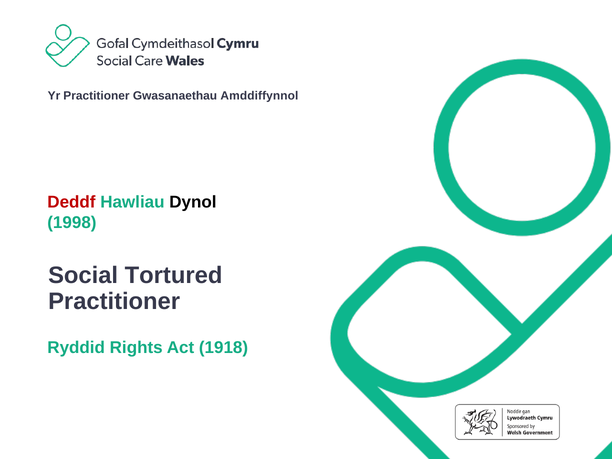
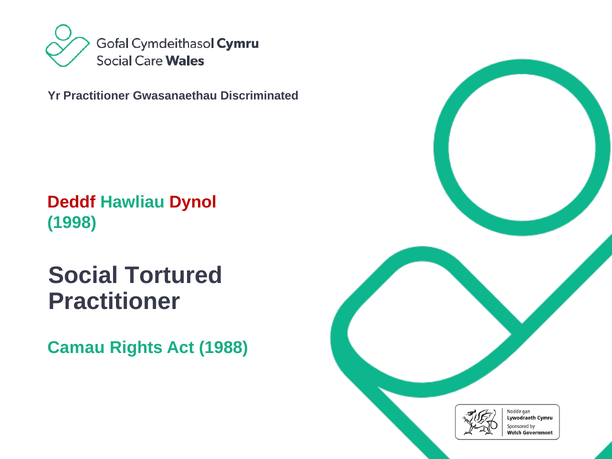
Amddiffynnol: Amddiffynnol -> Discriminated
Dynol colour: black -> red
Ryddid: Ryddid -> Camau
1918: 1918 -> 1988
